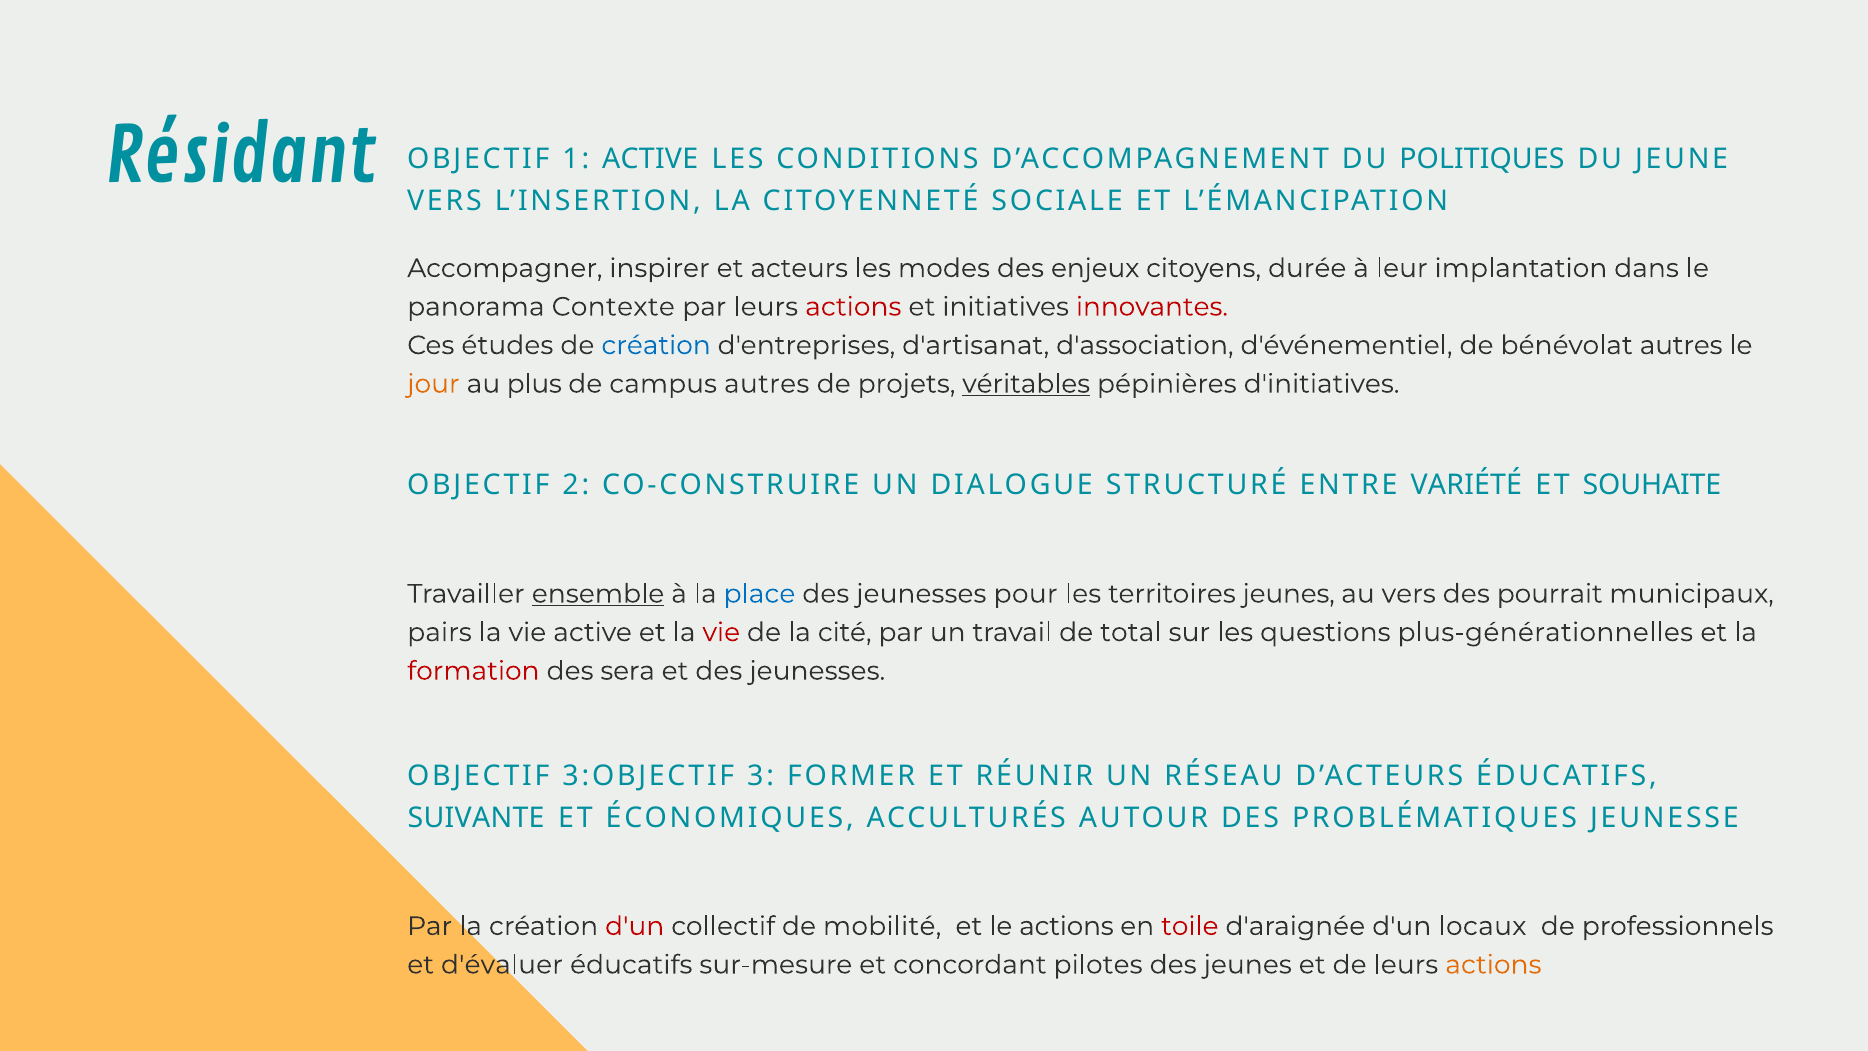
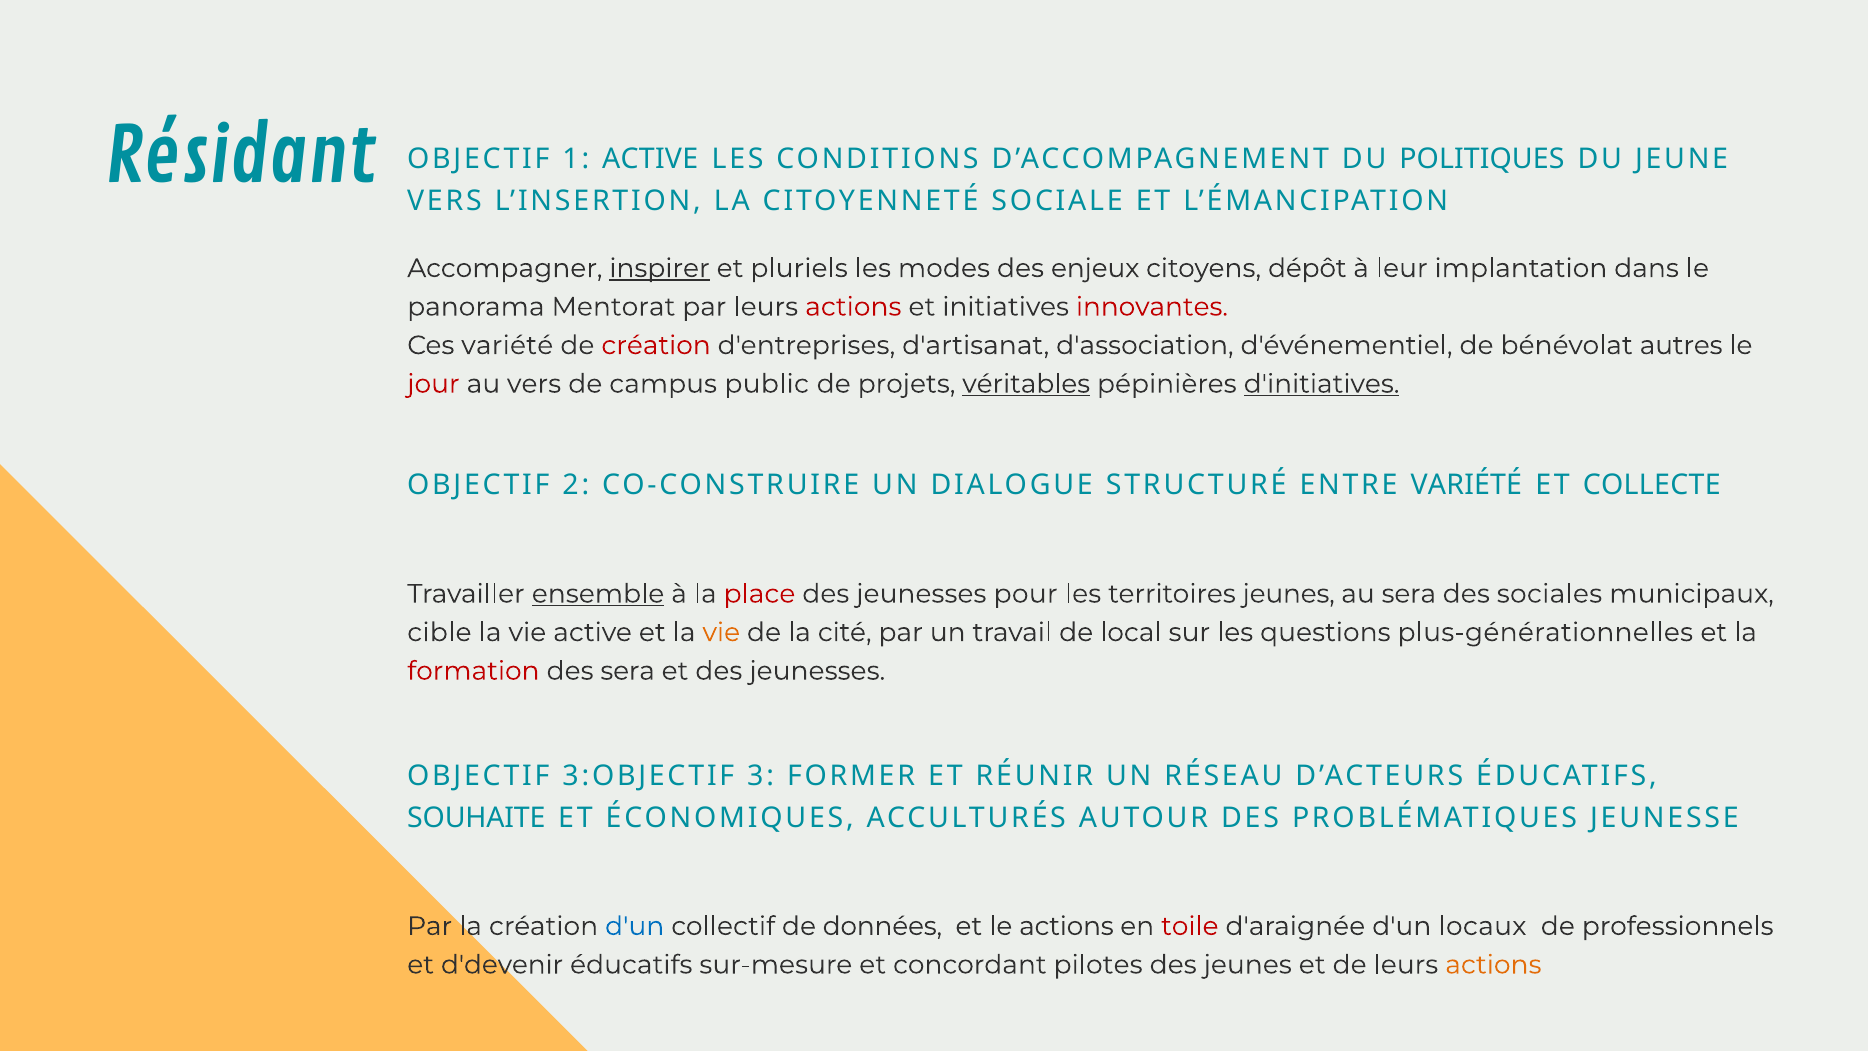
inspirer underline: none -> present
acteurs: acteurs -> pluriels
durée: durée -> dépôt
Contexte: Contexte -> Mentorat
Ces études: études -> variété
création at (656, 345) colour: blue -> red
jour colour: orange -> red
au plus: plus -> vers
campus autres: autres -> public
d'initiatives underline: none -> present
SOUHAITE: SOUHAITE -> COLLECTE
place colour: blue -> red
au vers: vers -> sera
pourrait: pourrait -> sociales
pairs: pairs -> cible
vie at (721, 632) colour: red -> orange
total: total -> local
SUIVANTE: SUIVANTE -> SOUHAITE
d'un at (635, 926) colour: red -> blue
mobilité: mobilité -> données
d'évaluer: d'évaluer -> d'devenir
